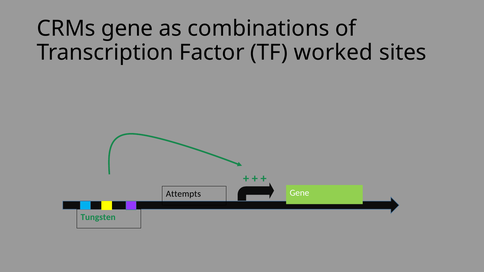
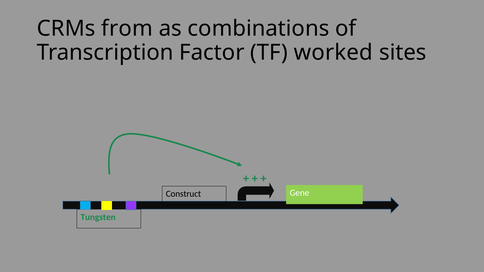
CRMs gene: gene -> from
Attempts: Attempts -> Construct
